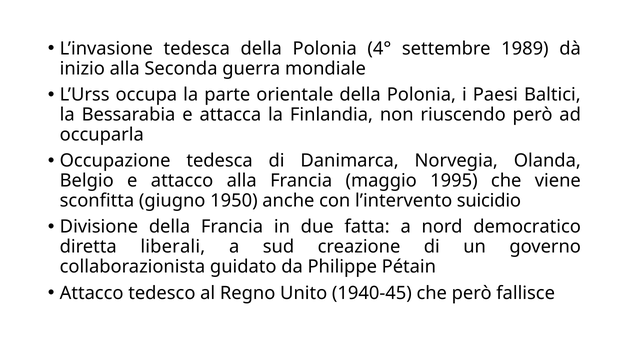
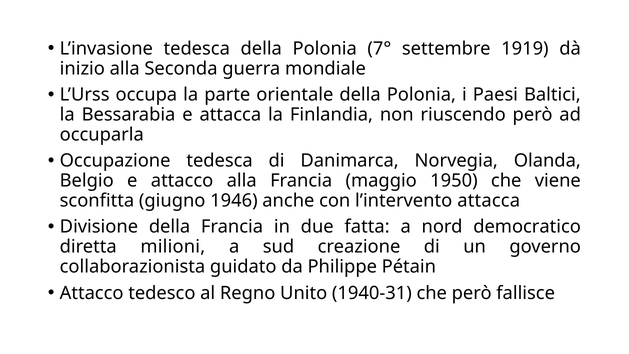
4°: 4° -> 7°
1989: 1989 -> 1919
1995: 1995 -> 1950
1950: 1950 -> 1946
l’intervento suicidio: suicidio -> attacca
liberali: liberali -> milioni
1940-45: 1940-45 -> 1940-31
